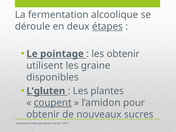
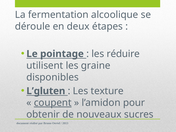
étapes underline: present -> none
les obtenir: obtenir -> réduire
plantes: plantes -> texture
